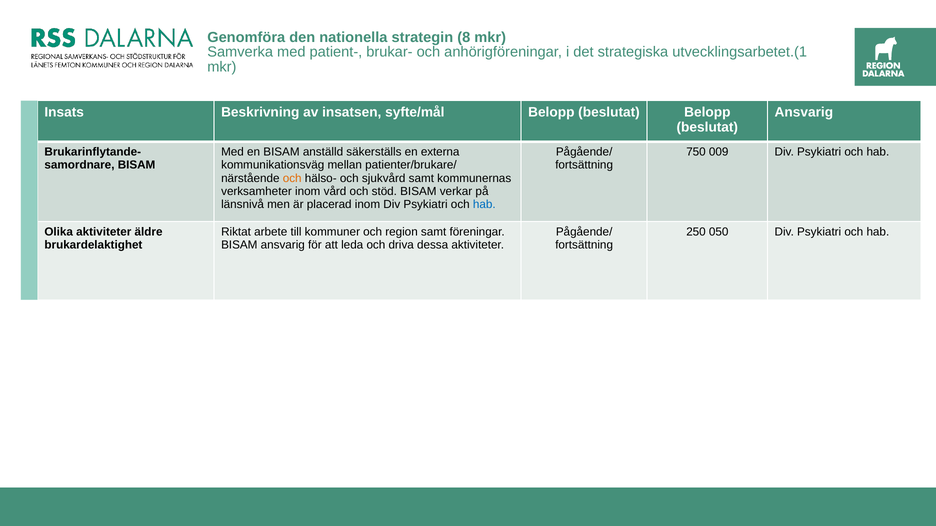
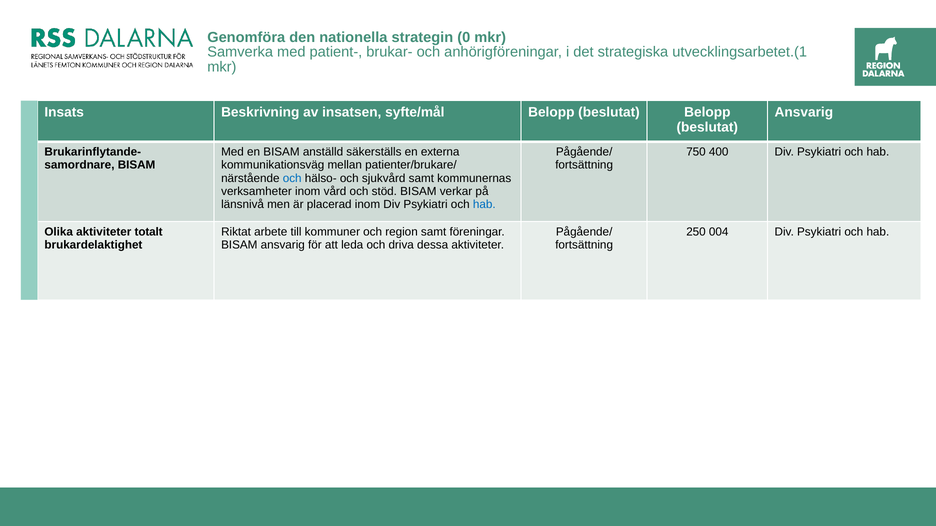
8: 8 -> 0
009: 009 -> 400
och at (292, 178) colour: orange -> blue
äldre: äldre -> totalt
050: 050 -> 004
